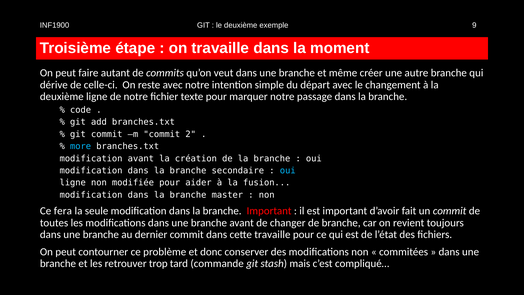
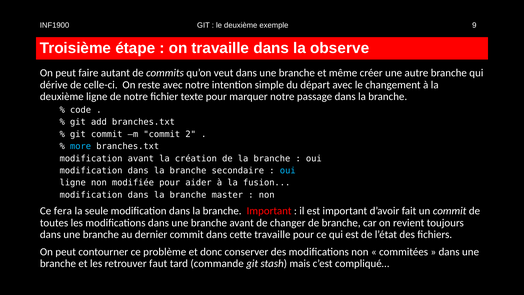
moment: moment -> observe
trop: trop -> faut
